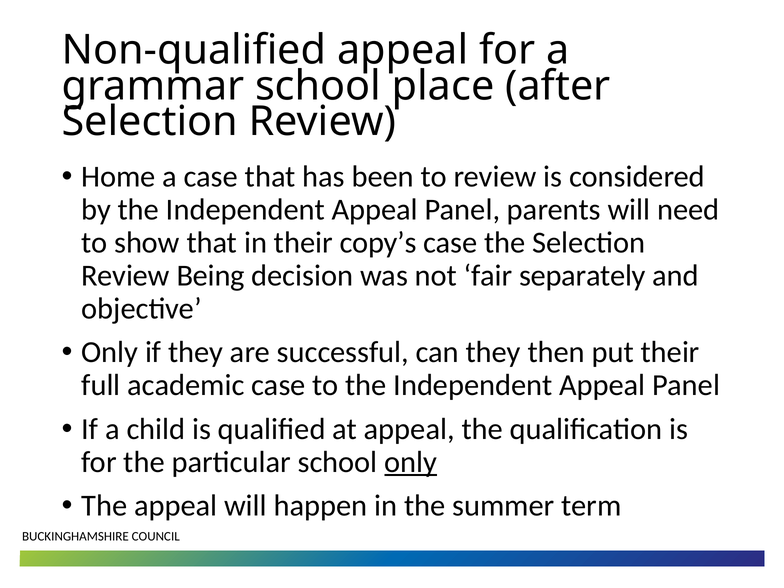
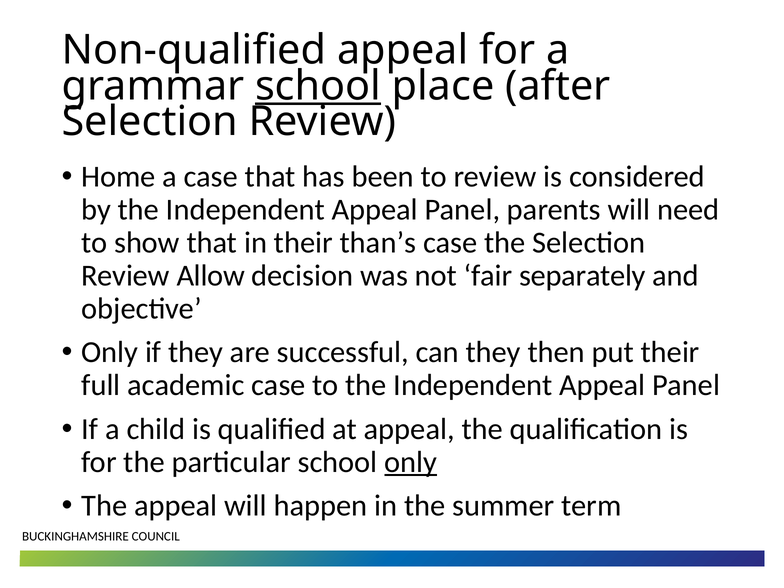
school at (318, 86) underline: none -> present
copy’s: copy’s -> than’s
Being: Being -> Allow
